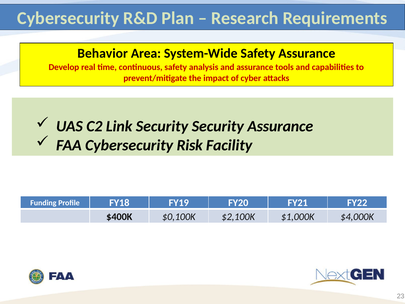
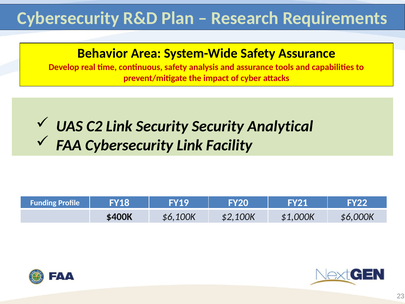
Security Assurance: Assurance -> Analytical
Cybersecurity Risk: Risk -> Link
$0,100K: $0,100K -> $6,100K
$4,000K: $4,000K -> $6,000K
